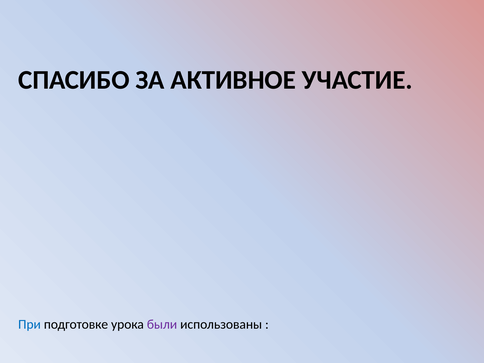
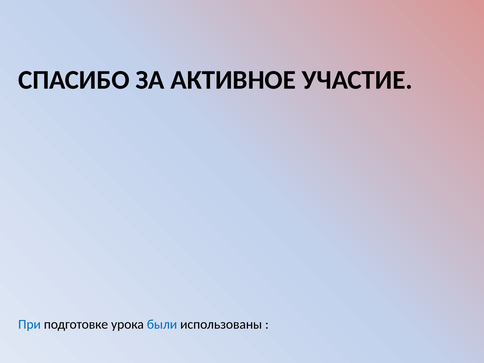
были colour: purple -> blue
